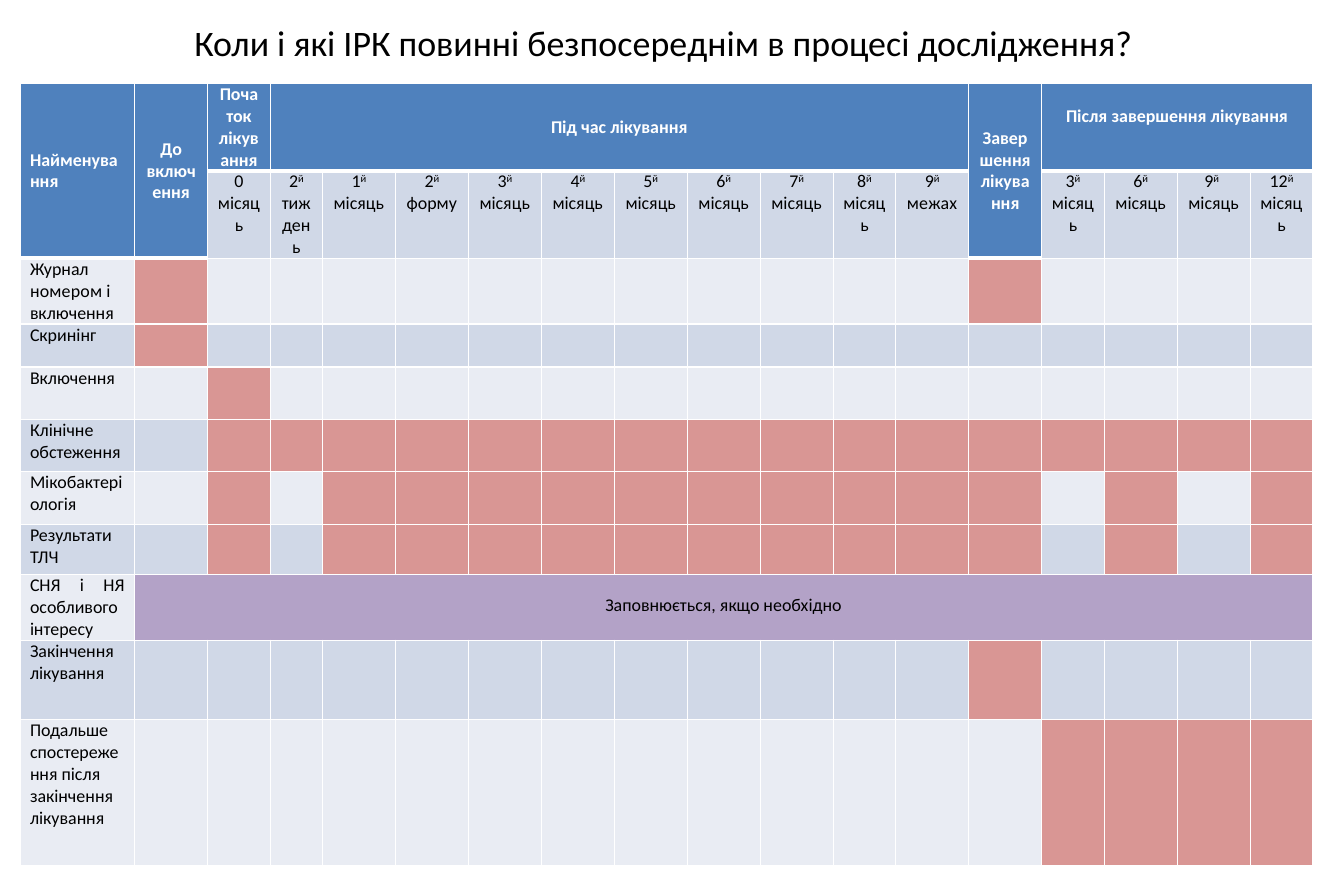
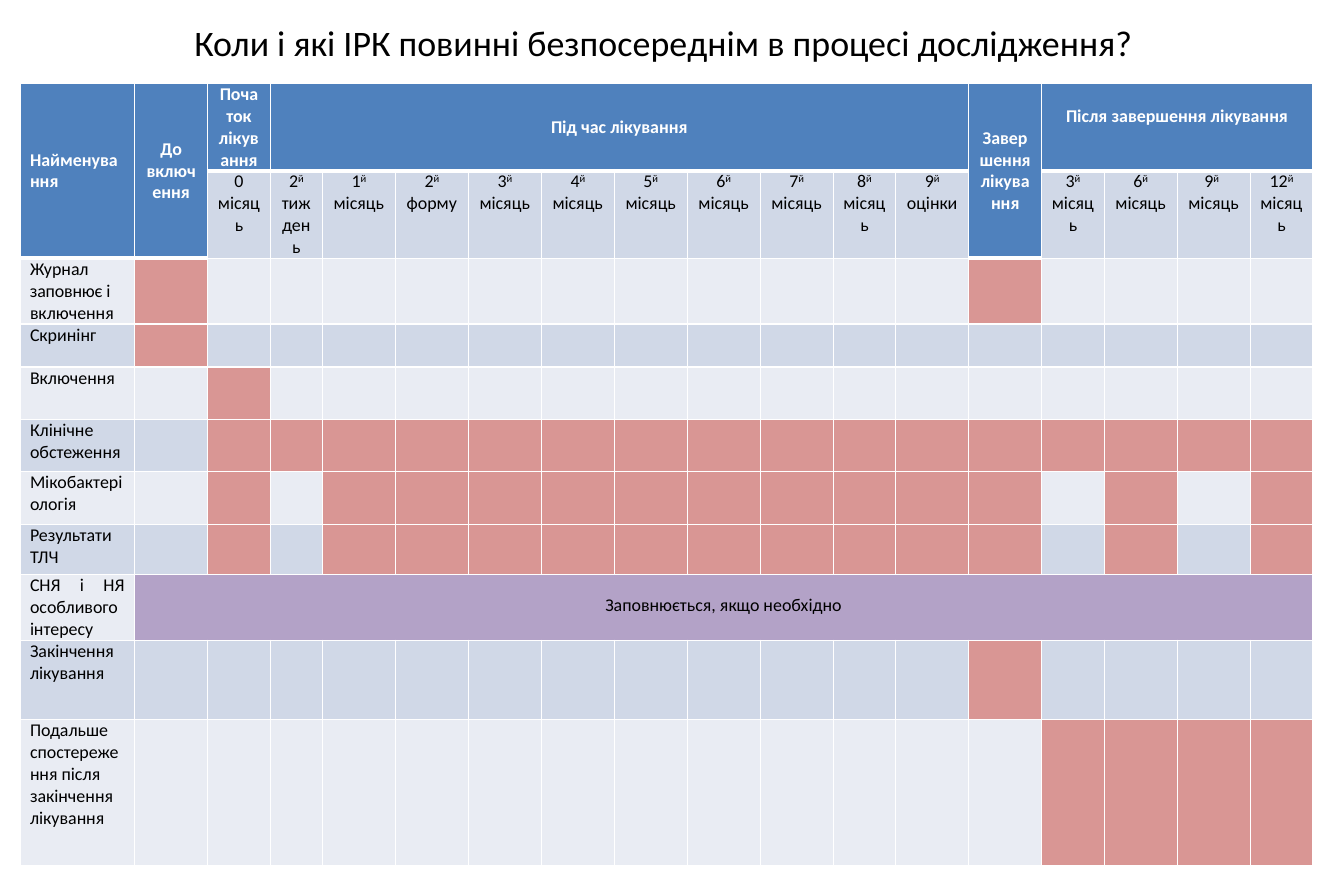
межах: межах -> оцінки
номером: номером -> заповнює
